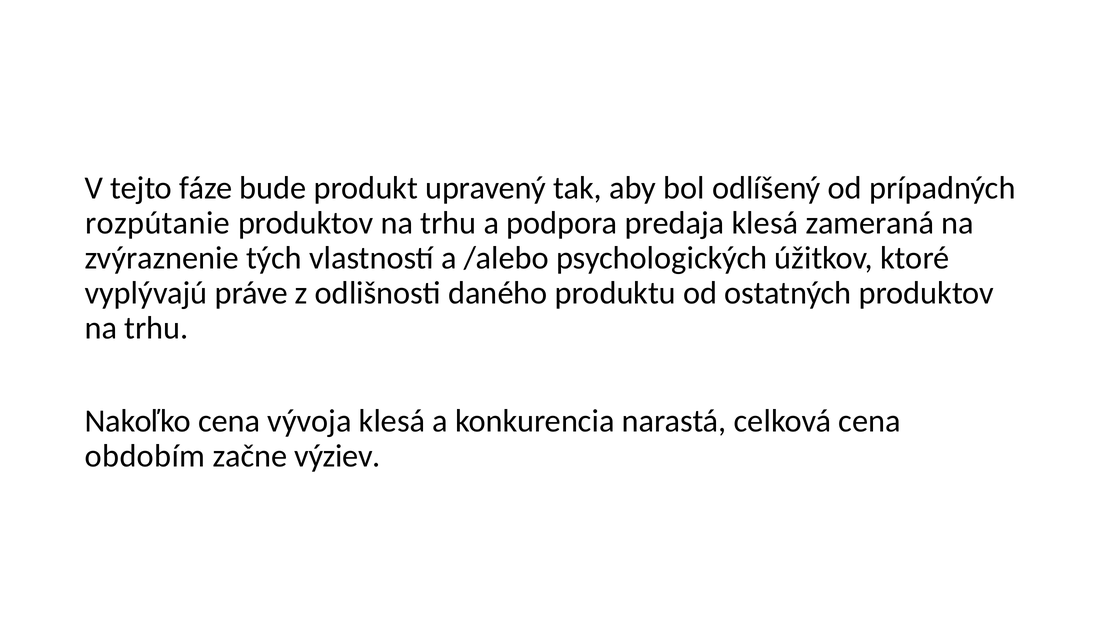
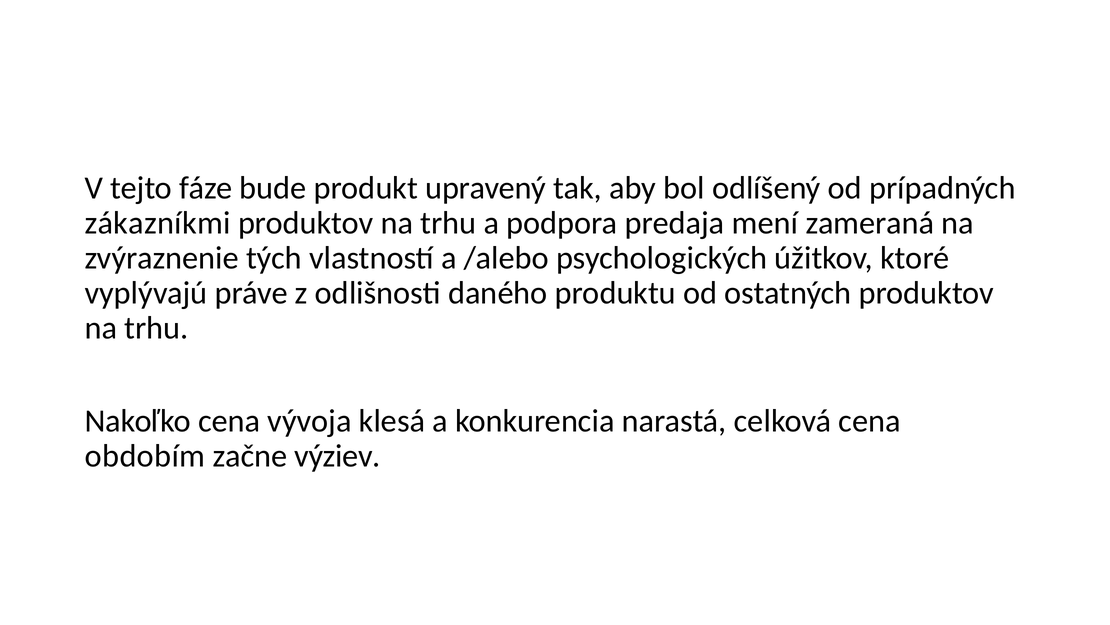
rozpútanie: rozpútanie -> zákazníkmi
predaja klesá: klesá -> mení
